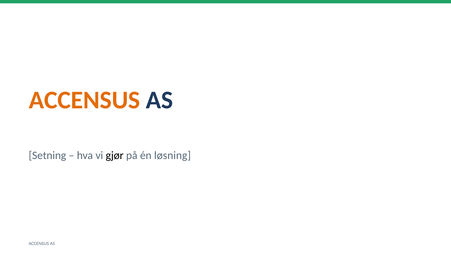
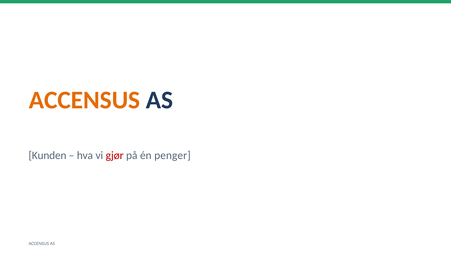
Setning: Setning -> Kunden
gjør colour: black -> red
løsning: løsning -> penger
